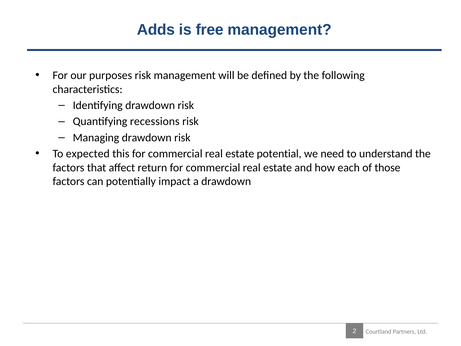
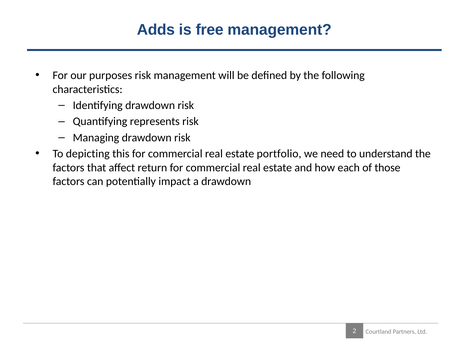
recessions: recessions -> represents
expected: expected -> depicting
potential: potential -> portfolio
